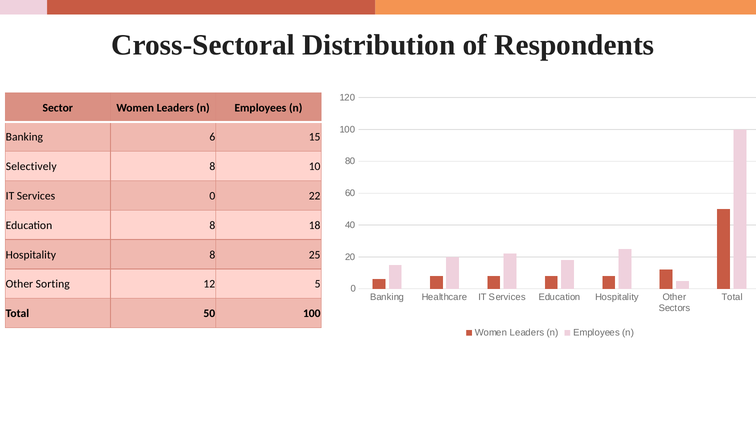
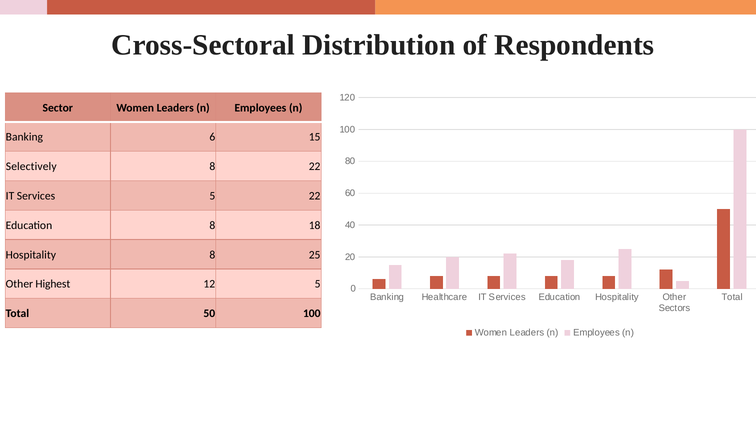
8 10: 10 -> 22
Services 0: 0 -> 5
Sorting: Sorting -> Highest
